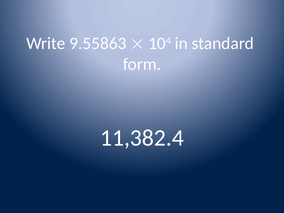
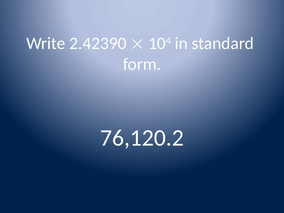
9.55863: 9.55863 -> 2.42390
11,382.4: 11,382.4 -> 76,120.2
